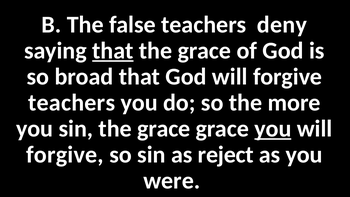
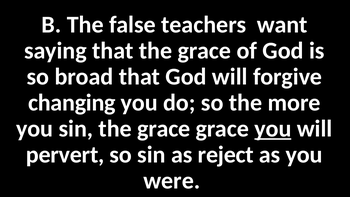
deny: deny -> want
that at (113, 51) underline: present -> none
teachers at (72, 103): teachers -> changing
forgive at (65, 155): forgive -> pervert
